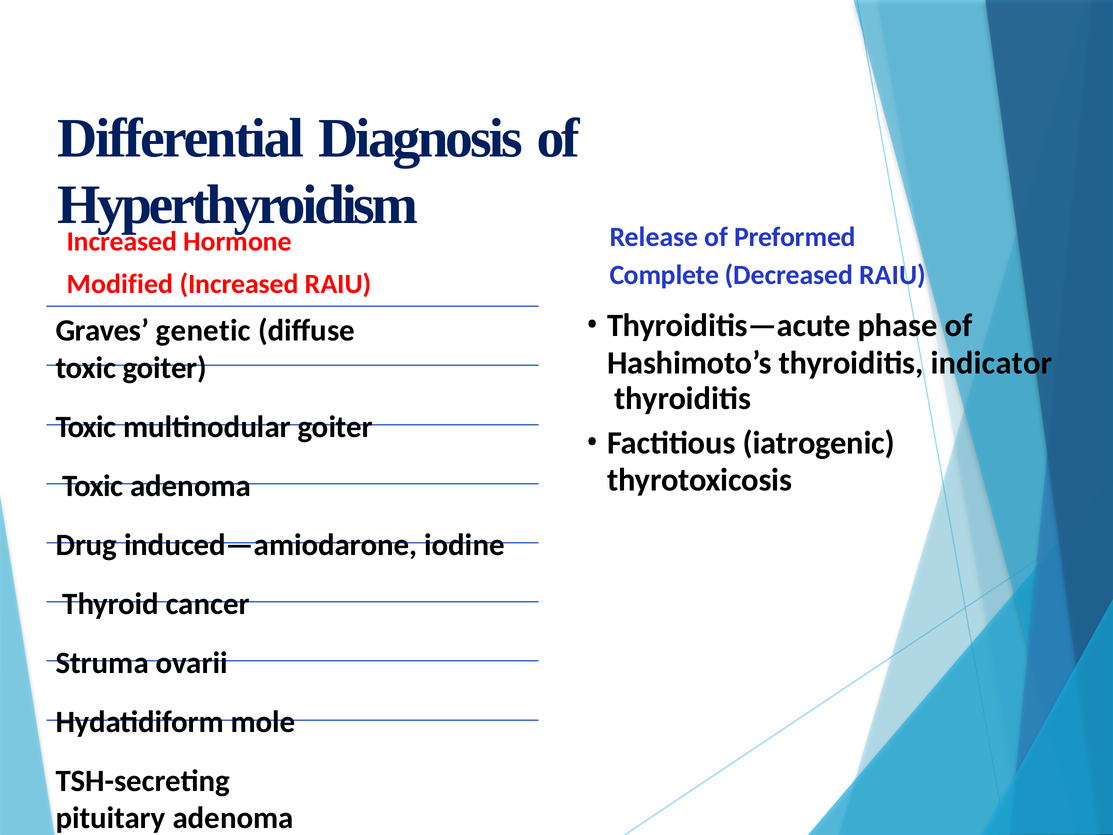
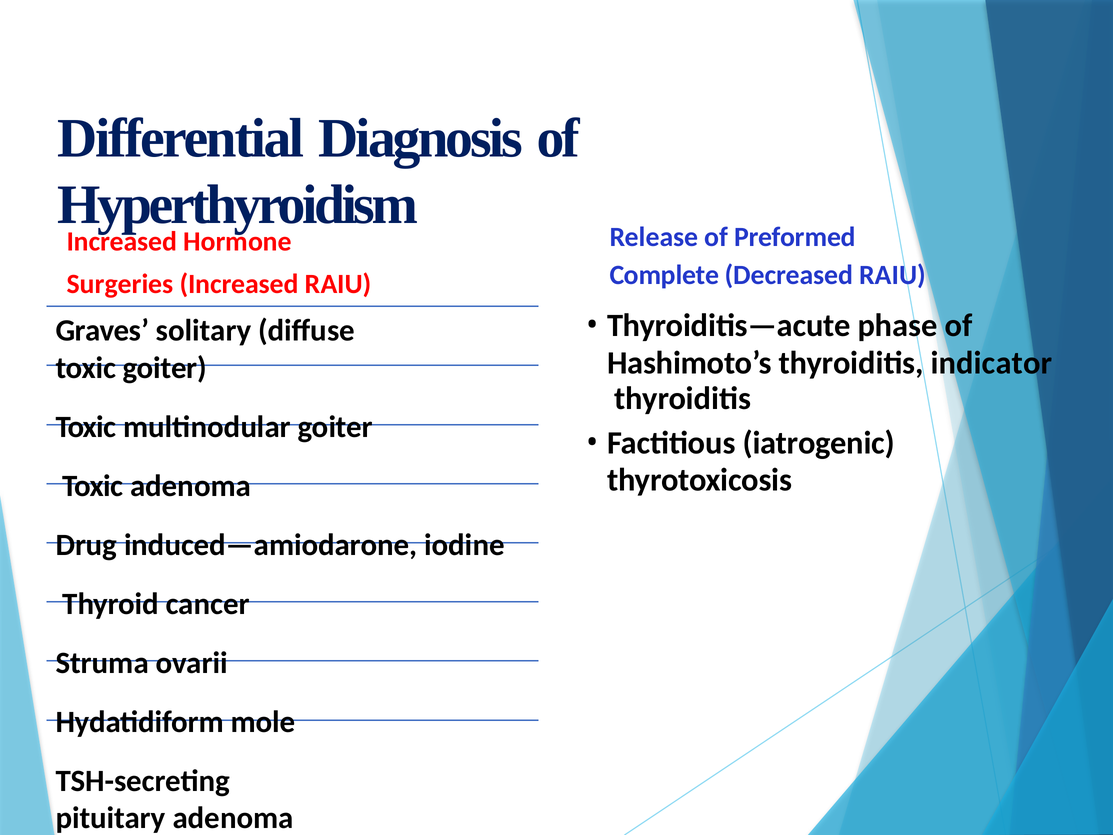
Modified: Modified -> Surgeries
genetic: genetic -> solitary
